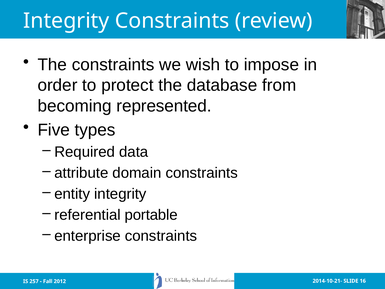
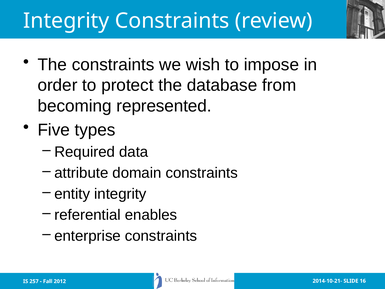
portable: portable -> enables
